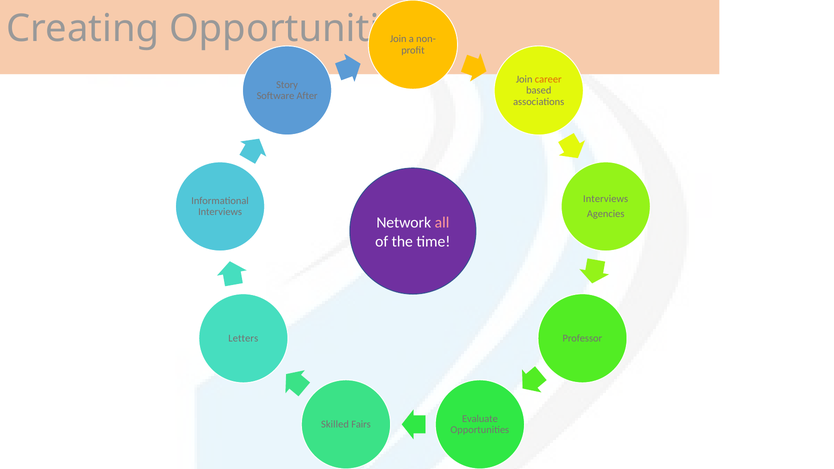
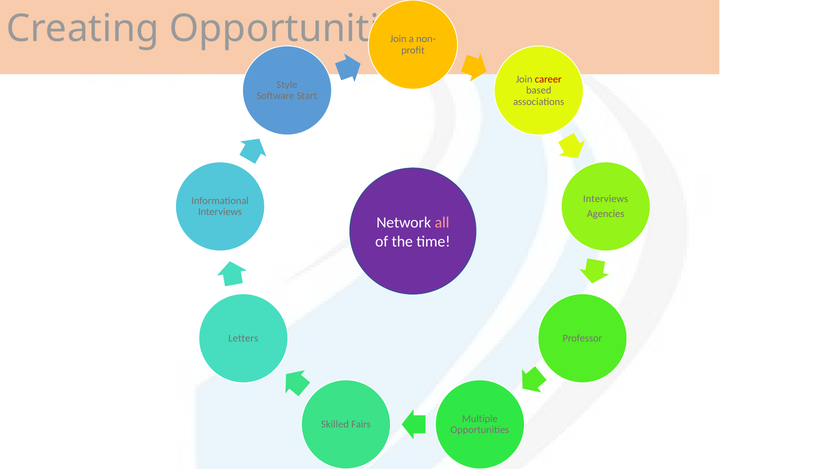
career colour: orange -> red
Story: Story -> Style
After: After -> Start
Evaluate: Evaluate -> Multiple
